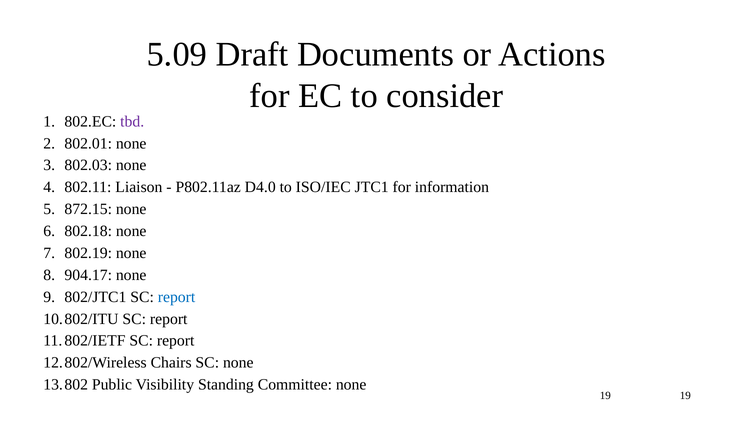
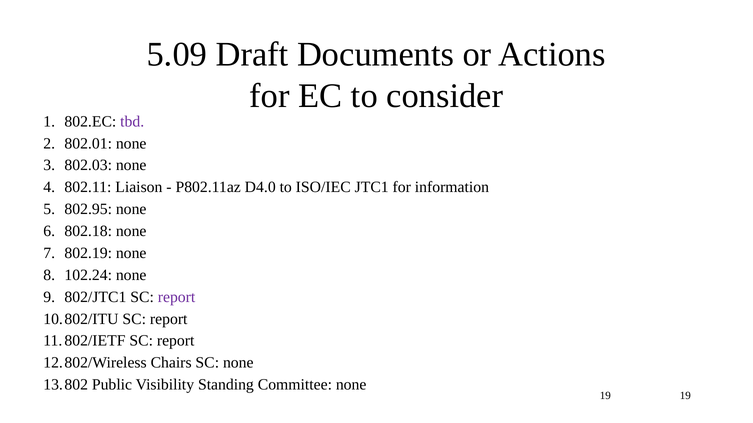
872.15: 872.15 -> 802.95
904.17: 904.17 -> 102.24
report at (177, 297) colour: blue -> purple
